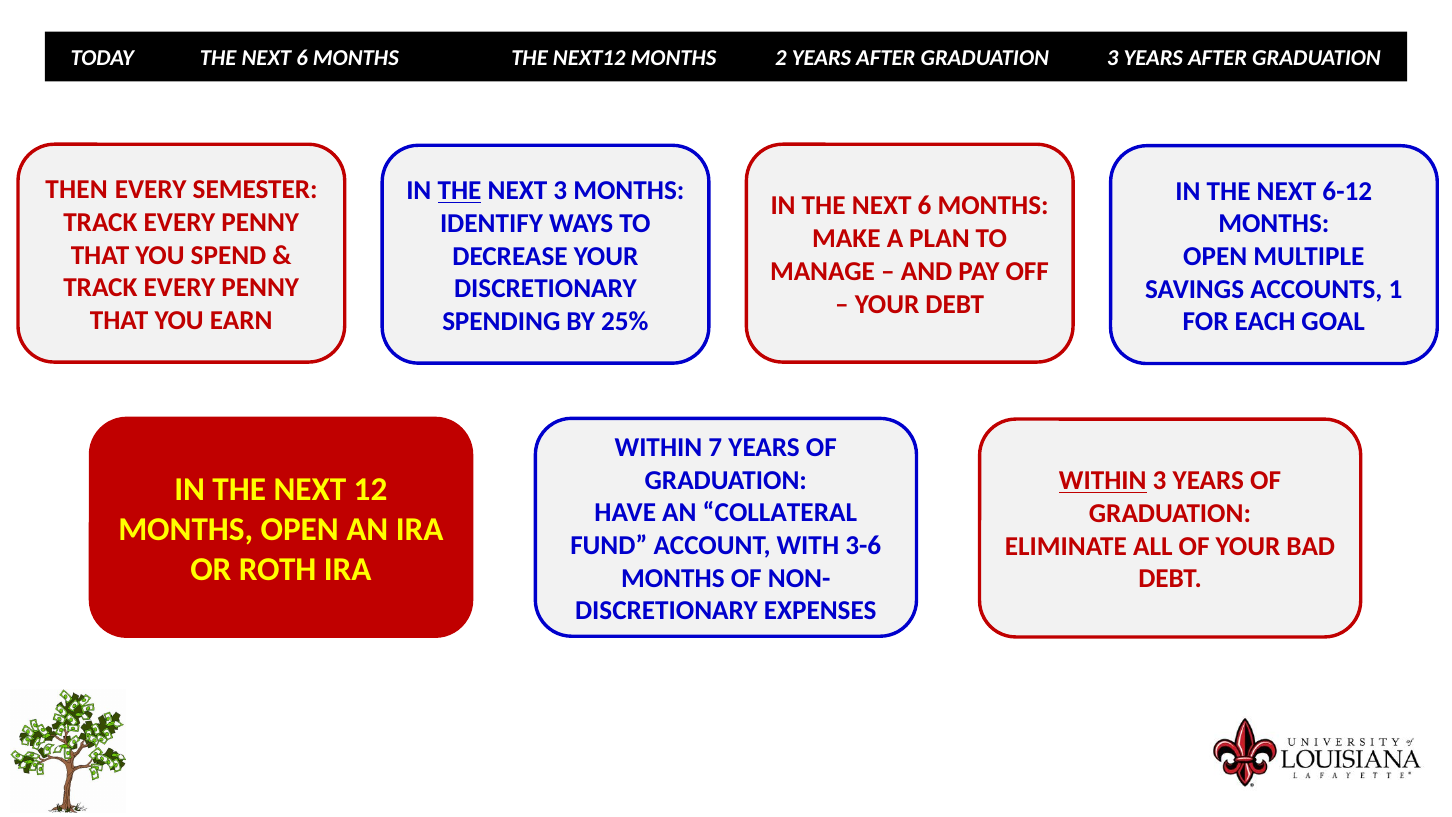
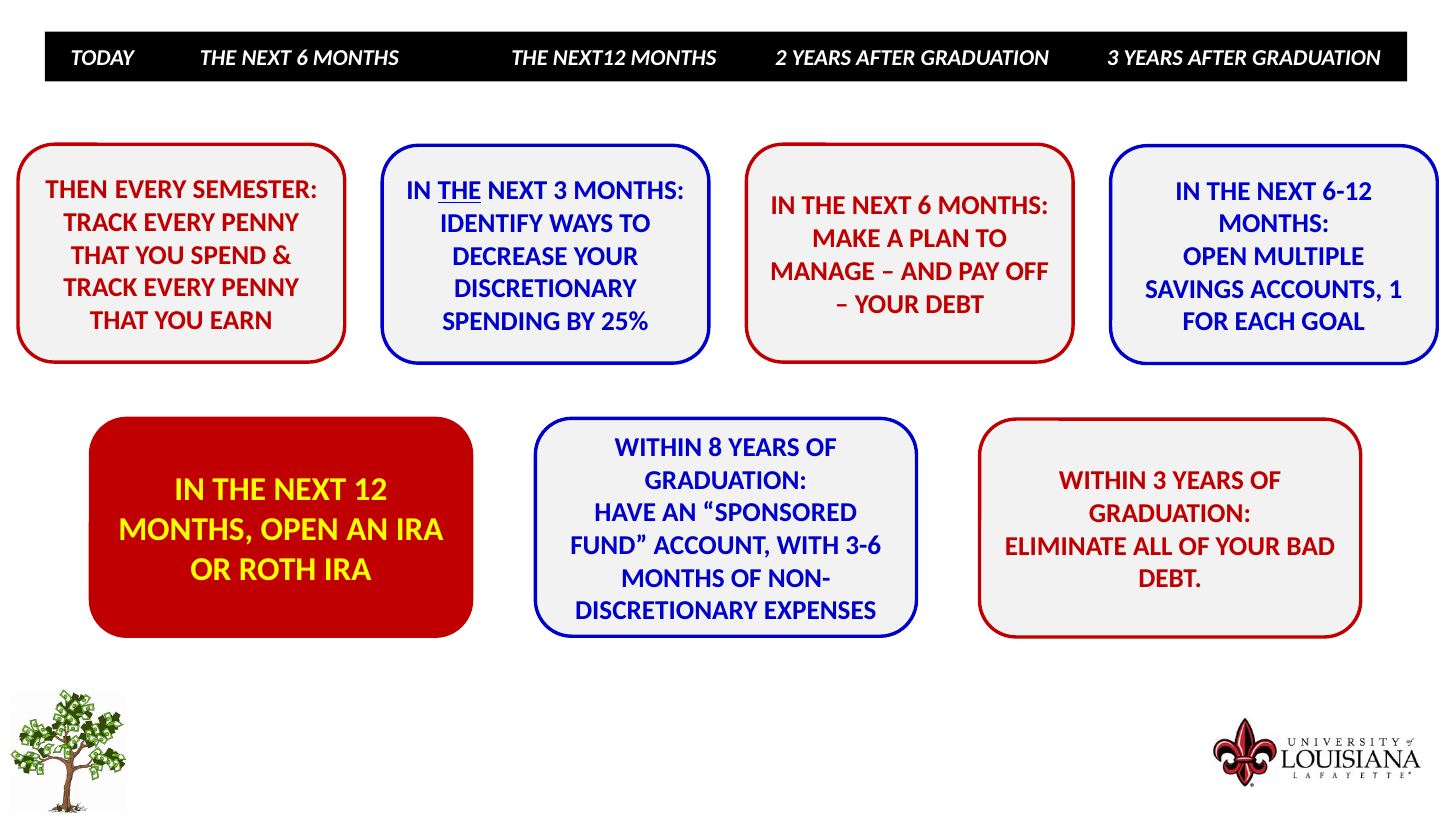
7: 7 -> 8
WITHIN at (1103, 481) underline: present -> none
COLLATERAL: COLLATERAL -> SPONSORED
